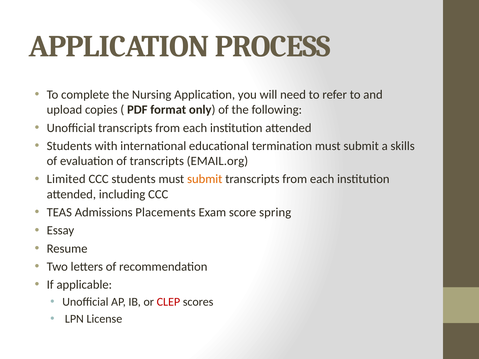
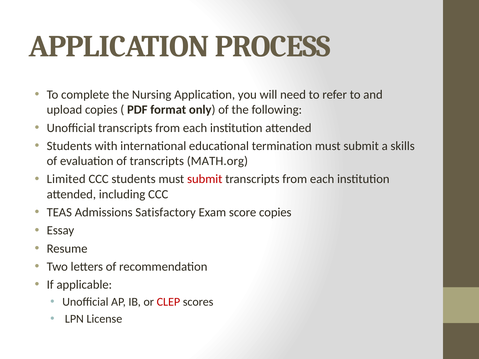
EMAIL.org: EMAIL.org -> MATH.org
submit at (205, 179) colour: orange -> red
Placements: Placements -> Satisfactory
score spring: spring -> copies
